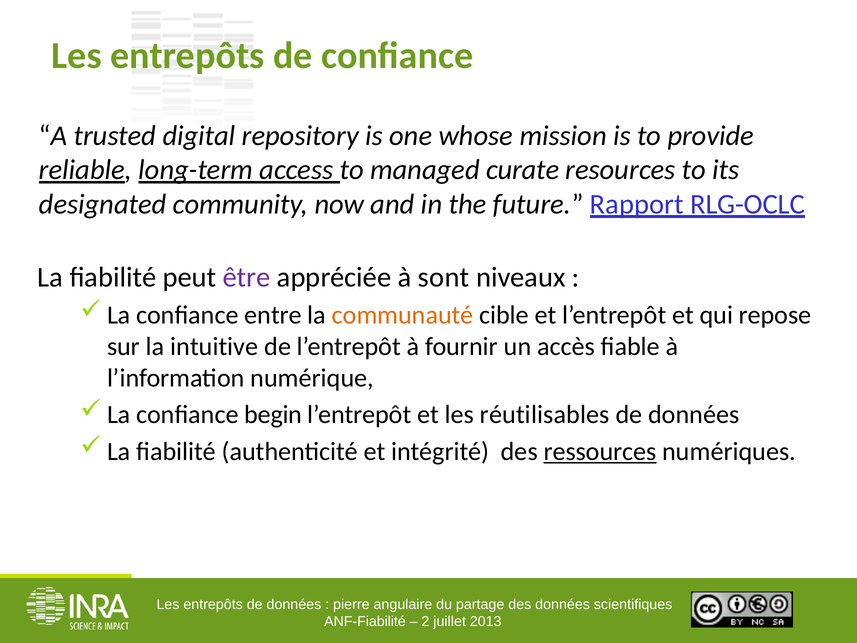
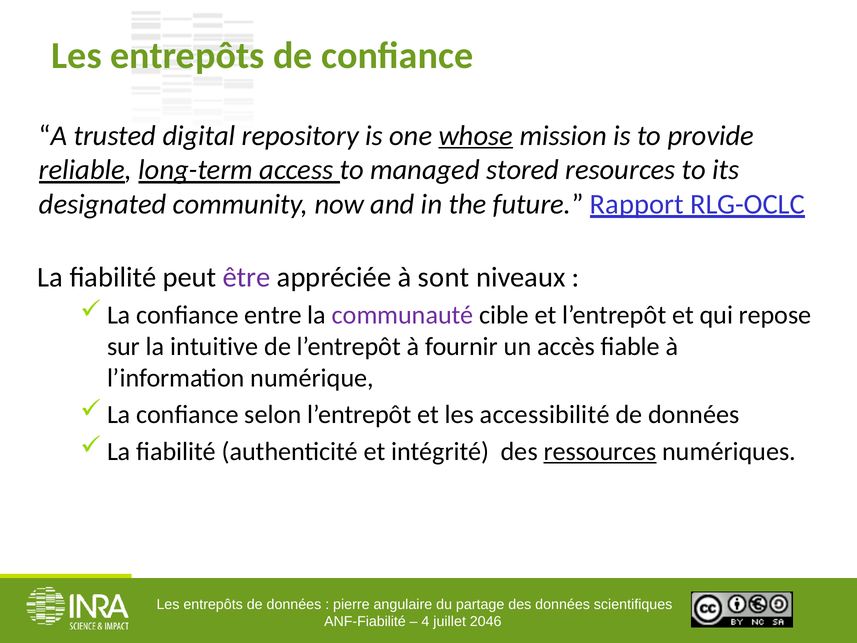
whose underline: none -> present
curate: curate -> stored
communauté colour: orange -> purple
begin: begin -> selon
réutilisables: réutilisables -> accessibilité
2: 2 -> 4
2013: 2013 -> 2046
